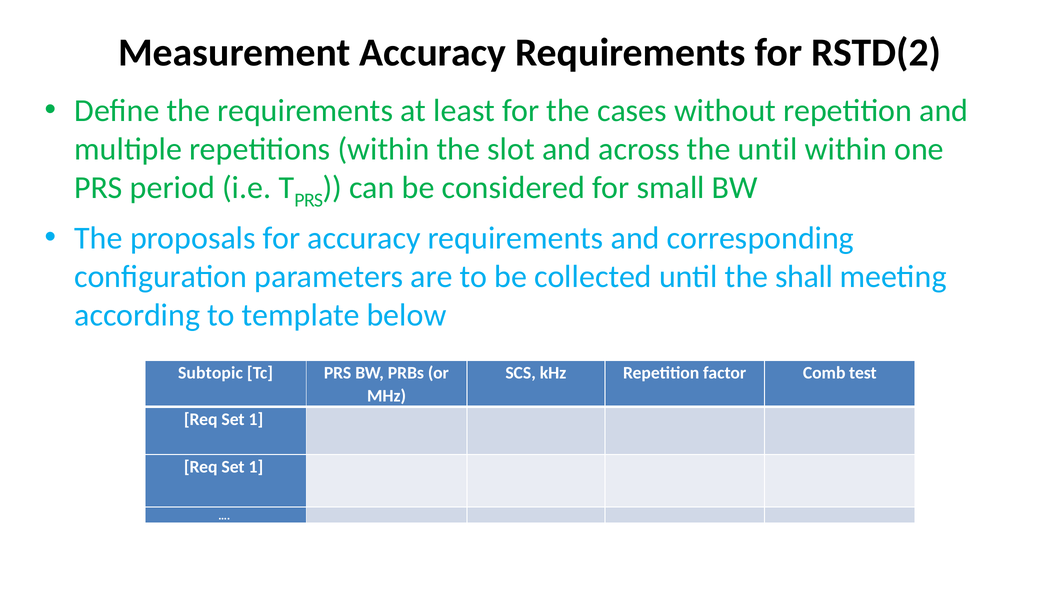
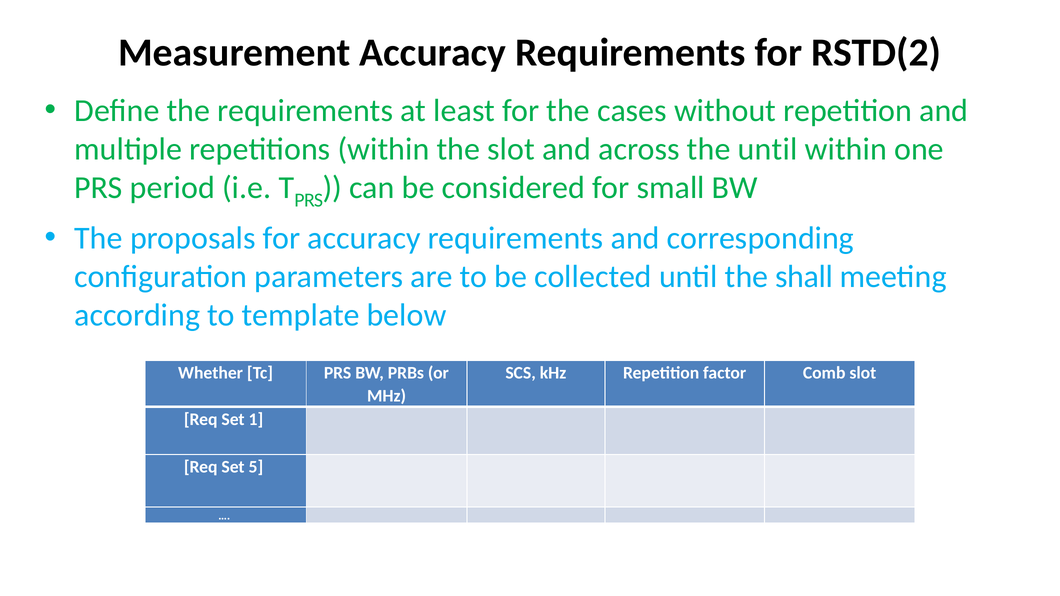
Subtopic: Subtopic -> Whether
Comb test: test -> slot
1 at (256, 467): 1 -> 5
